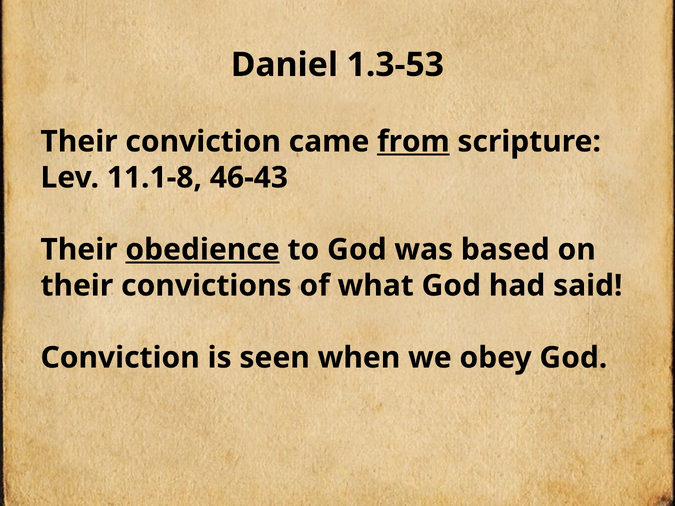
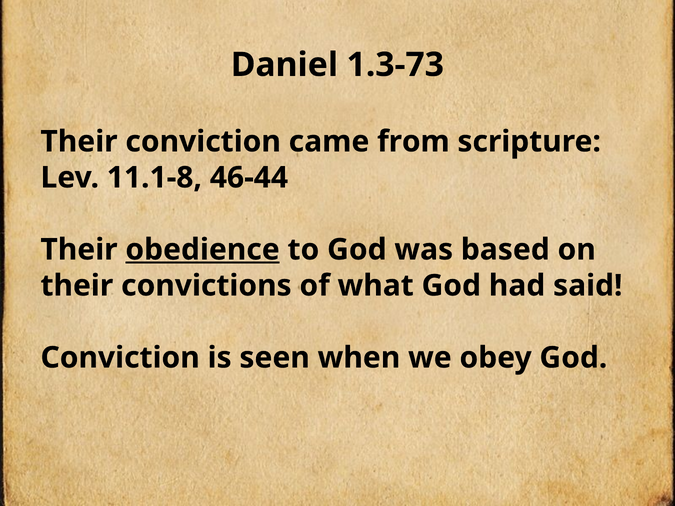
1.3-53: 1.3-53 -> 1.3-73
from underline: present -> none
46-43: 46-43 -> 46-44
